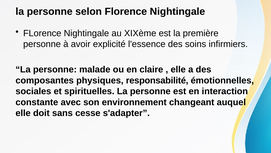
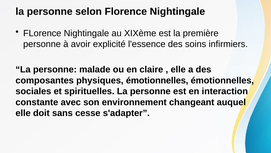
physiques responsabilité: responsabilité -> émotionnelles
